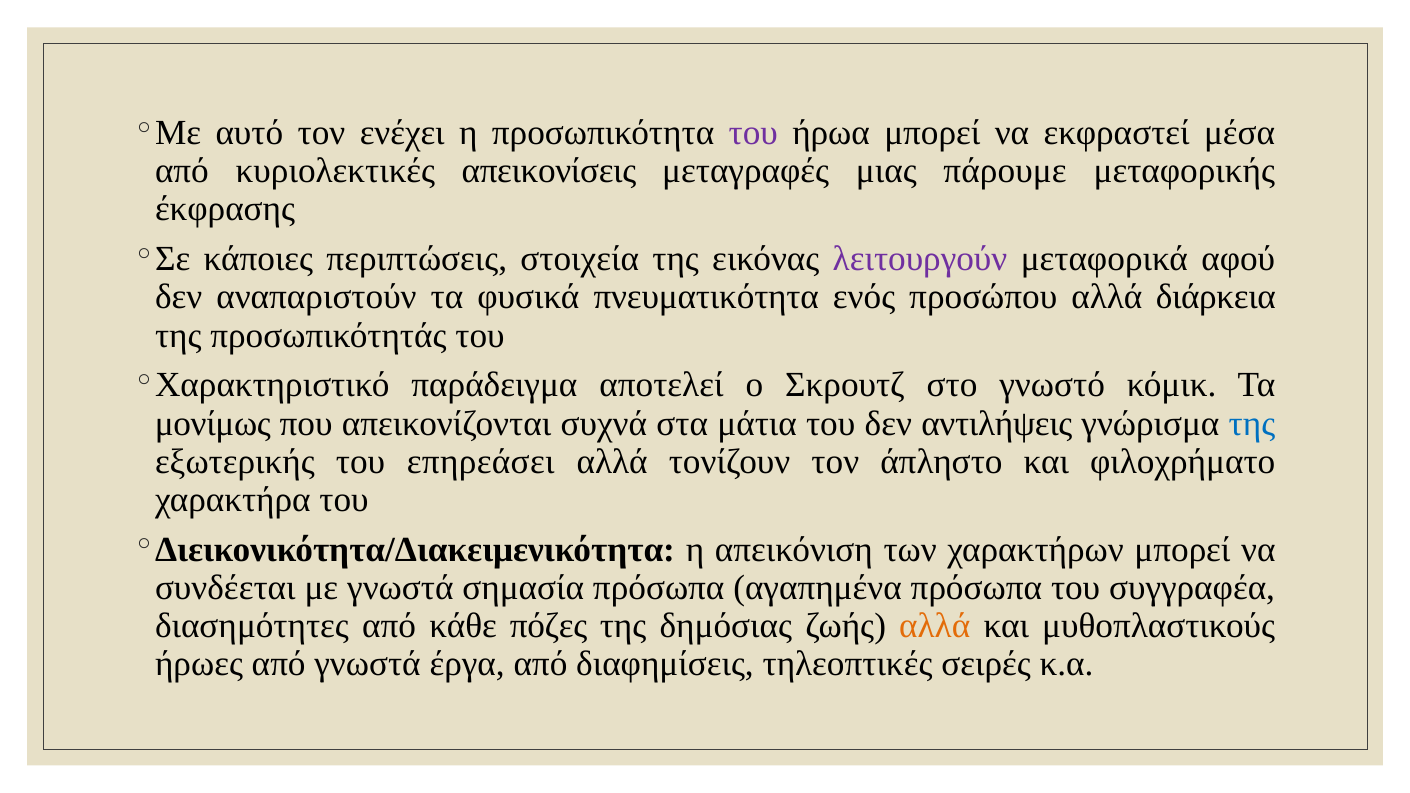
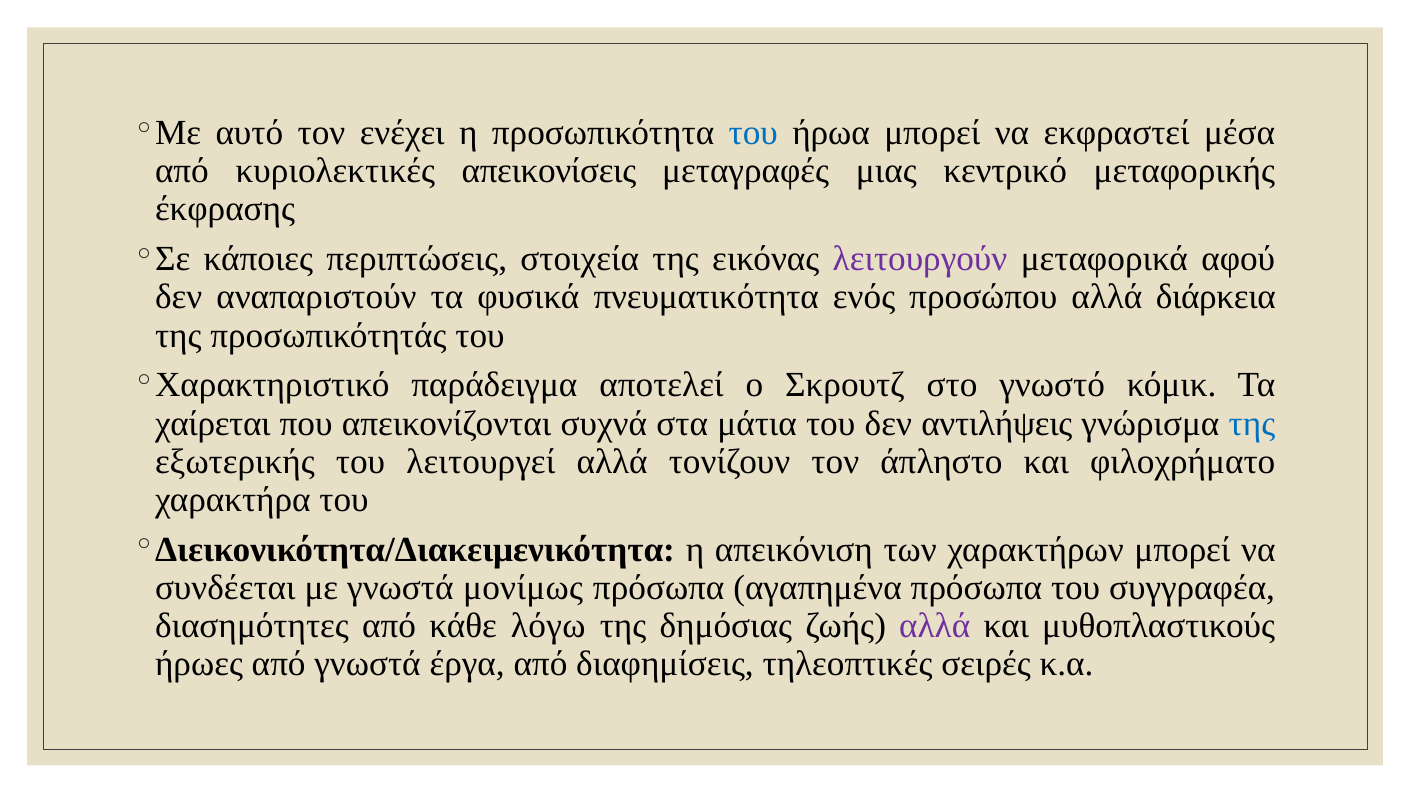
του at (753, 133) colour: purple -> blue
πάρουμε: πάρουμε -> κεντρικό
μονίμως: μονίμως -> χαίρεται
επηρεάσει: επηρεάσει -> λειτουργεί
σημασία: σημασία -> μονίμως
πόζες: πόζες -> λόγω
αλλά at (935, 626) colour: orange -> purple
